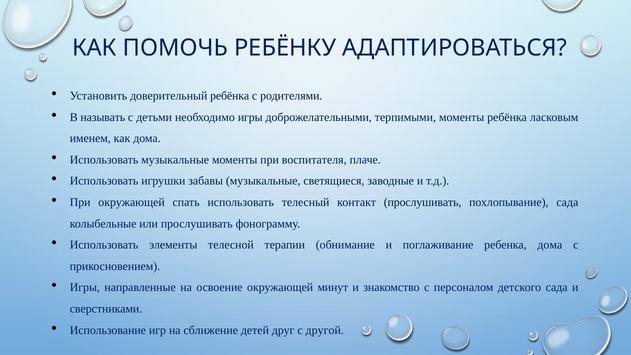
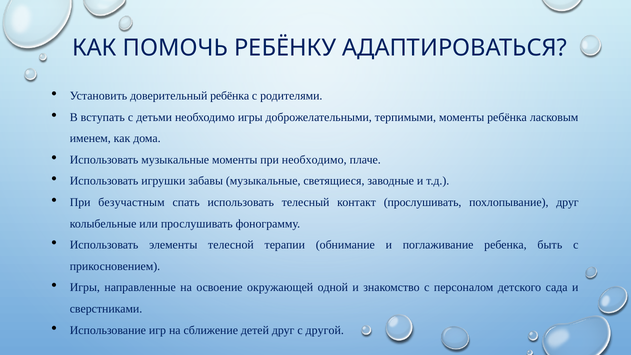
называть: называть -> вступать
при воспитателя: воспитателя -> необходимо
При окружающей: окружающей -> безучастным
похлопывание сада: сада -> друг
ребенка дома: дома -> быть
минут: минут -> одной
